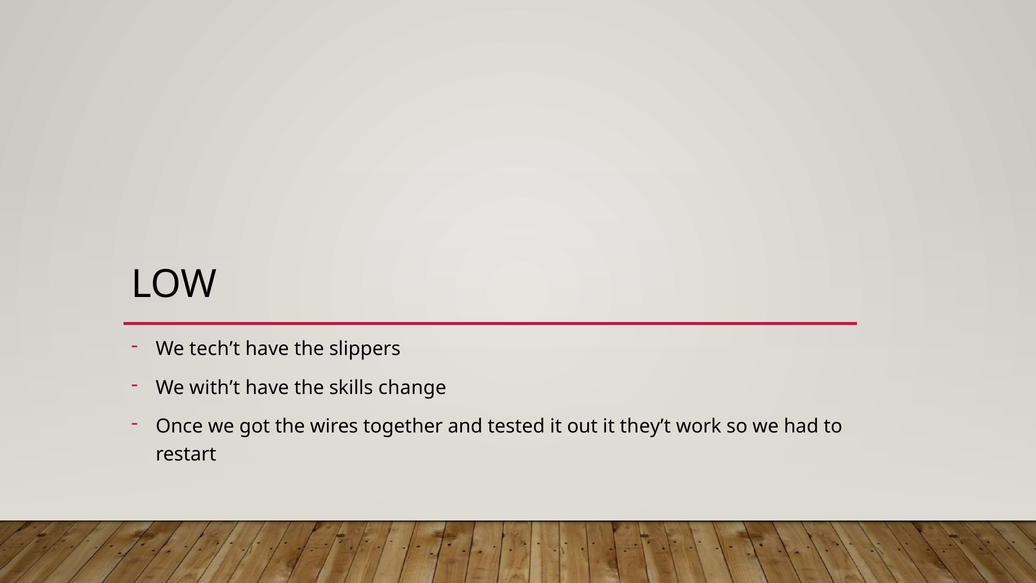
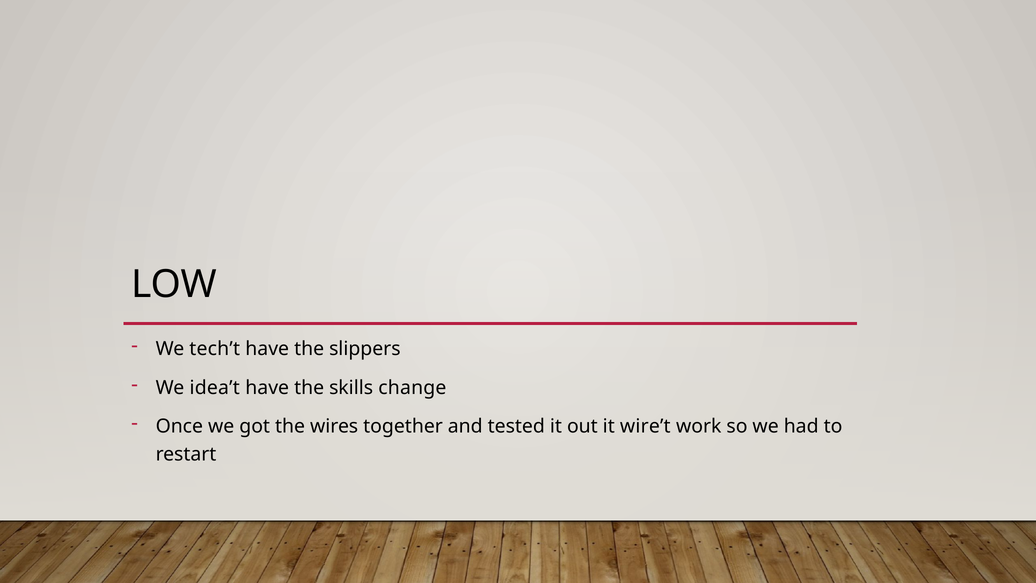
with’t: with’t -> idea’t
they’t: they’t -> wire’t
